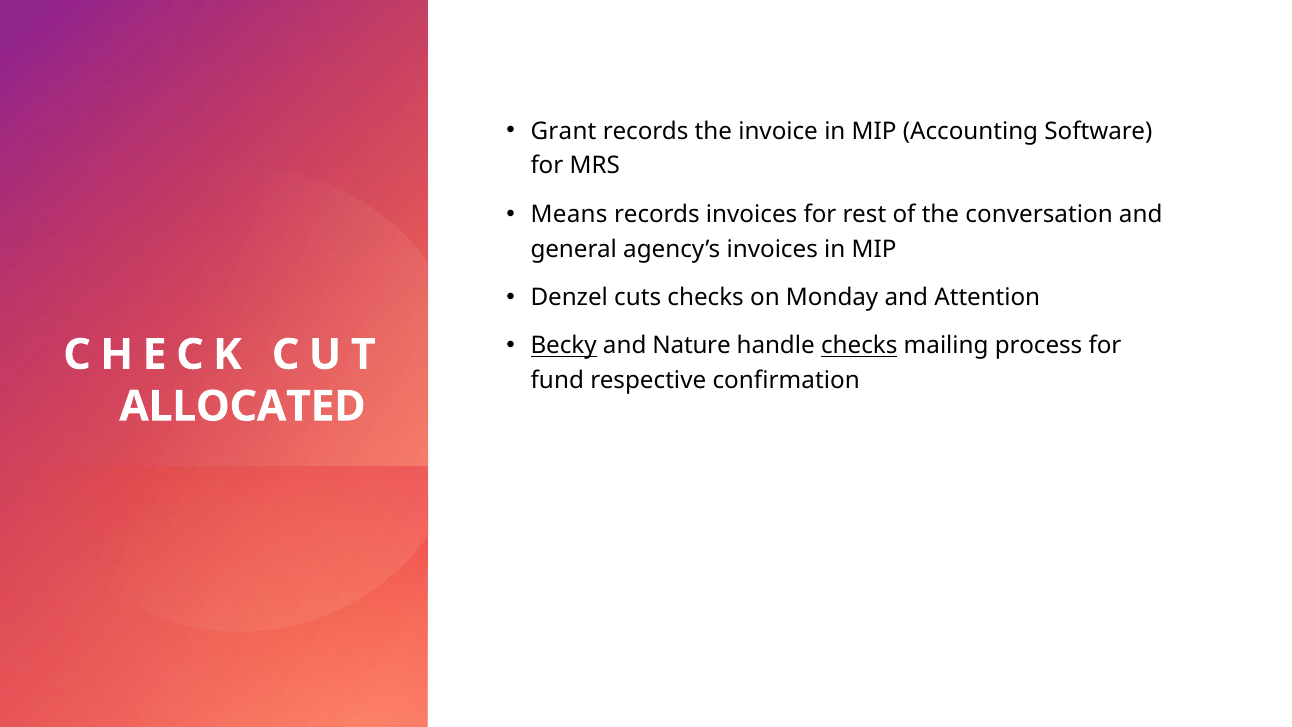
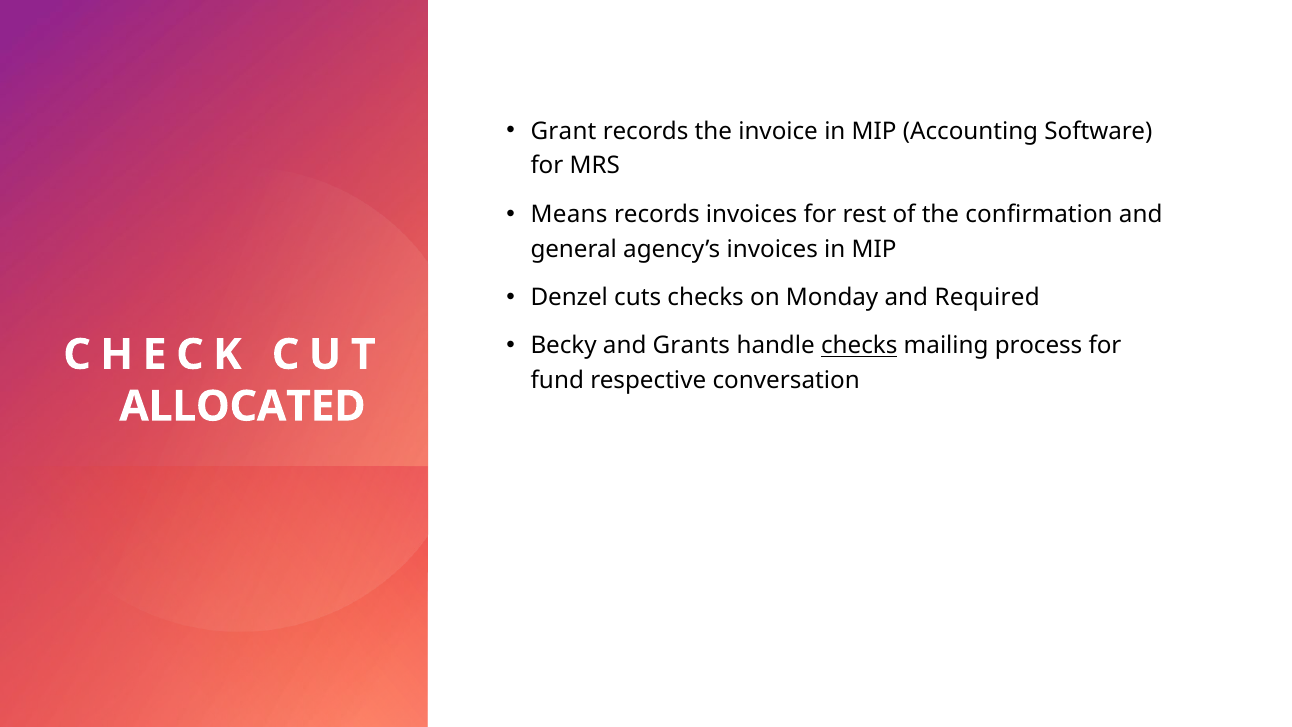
conversation: conversation -> confirmation
Attention: Attention -> Required
Becky underline: present -> none
Nature: Nature -> Grants
confirmation: confirmation -> conversation
